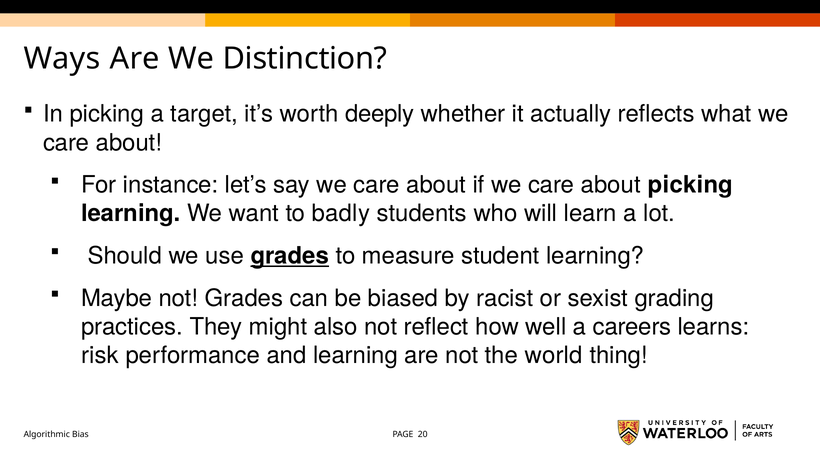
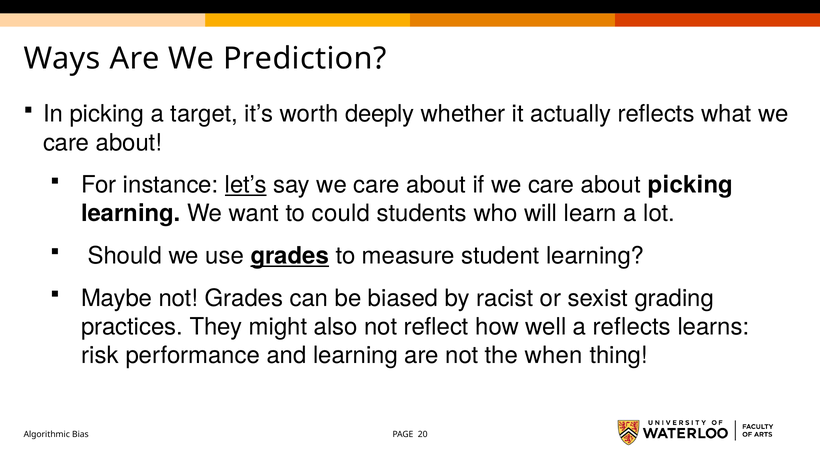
Distinction: Distinction -> Prediction
let’s underline: none -> present
badly: badly -> could
a careers: careers -> reflects
world: world -> when
